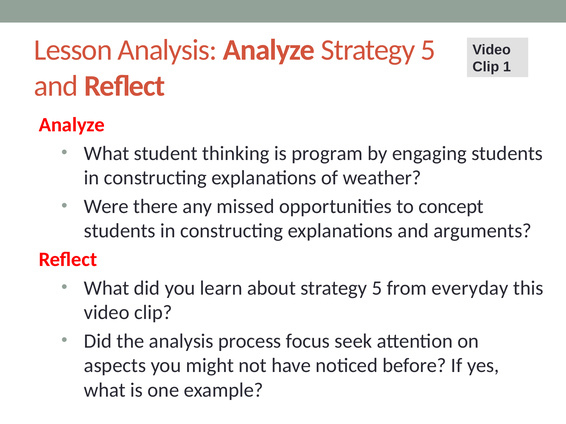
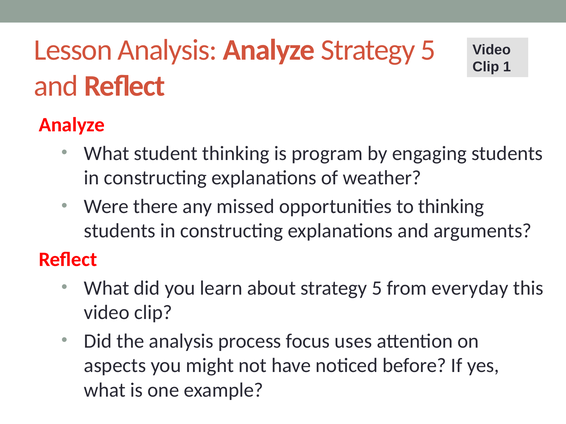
to concept: concept -> thinking
seek: seek -> uses
